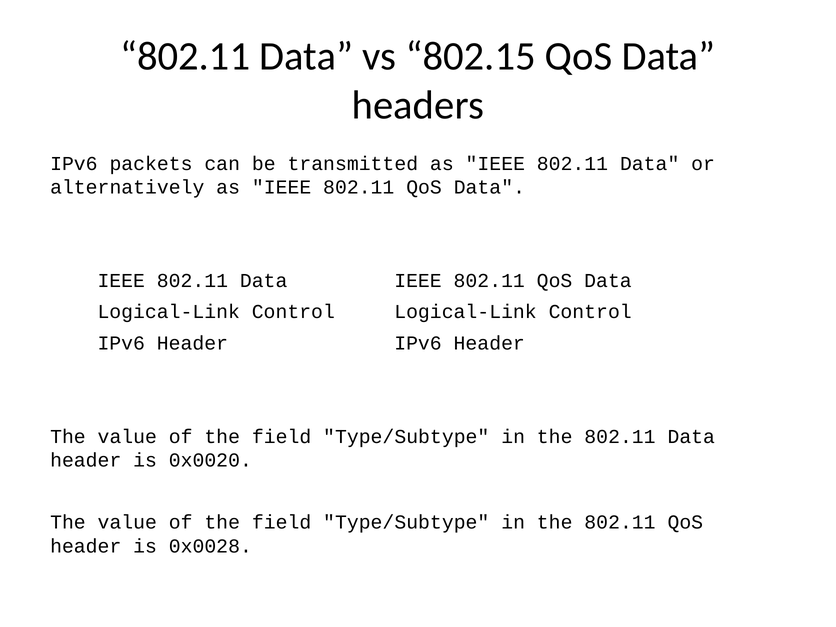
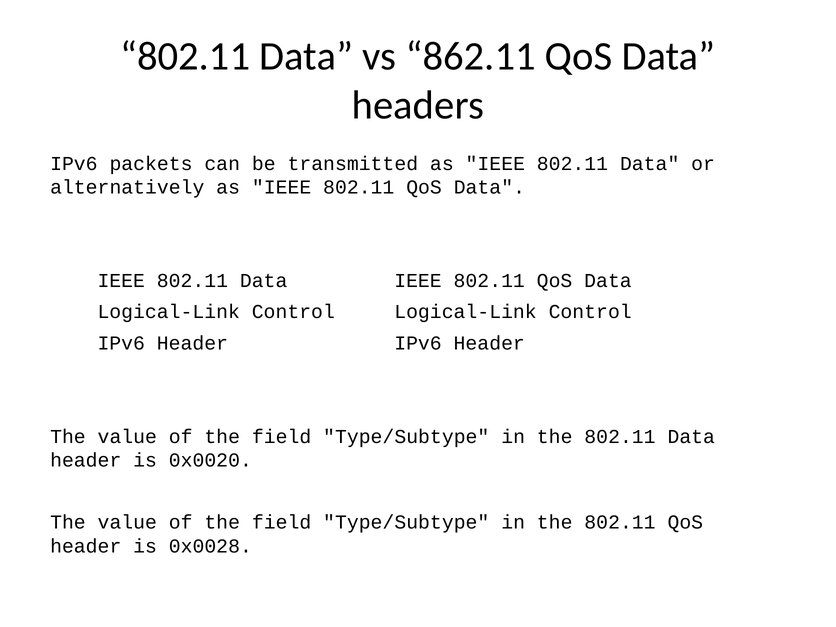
802.15: 802.15 -> 862.11
